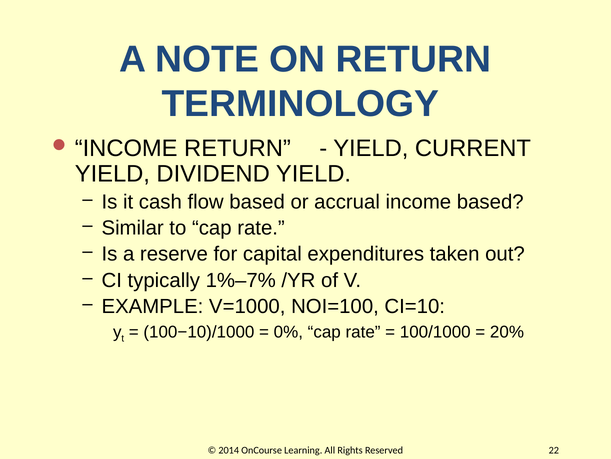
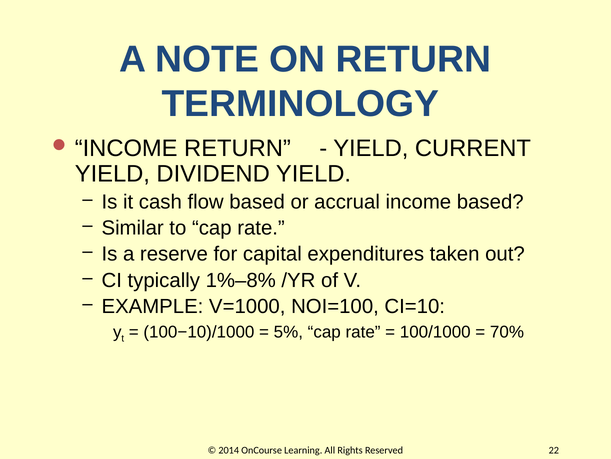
1%–7%: 1%–7% -> 1%–8%
0%: 0% -> 5%
20%: 20% -> 70%
